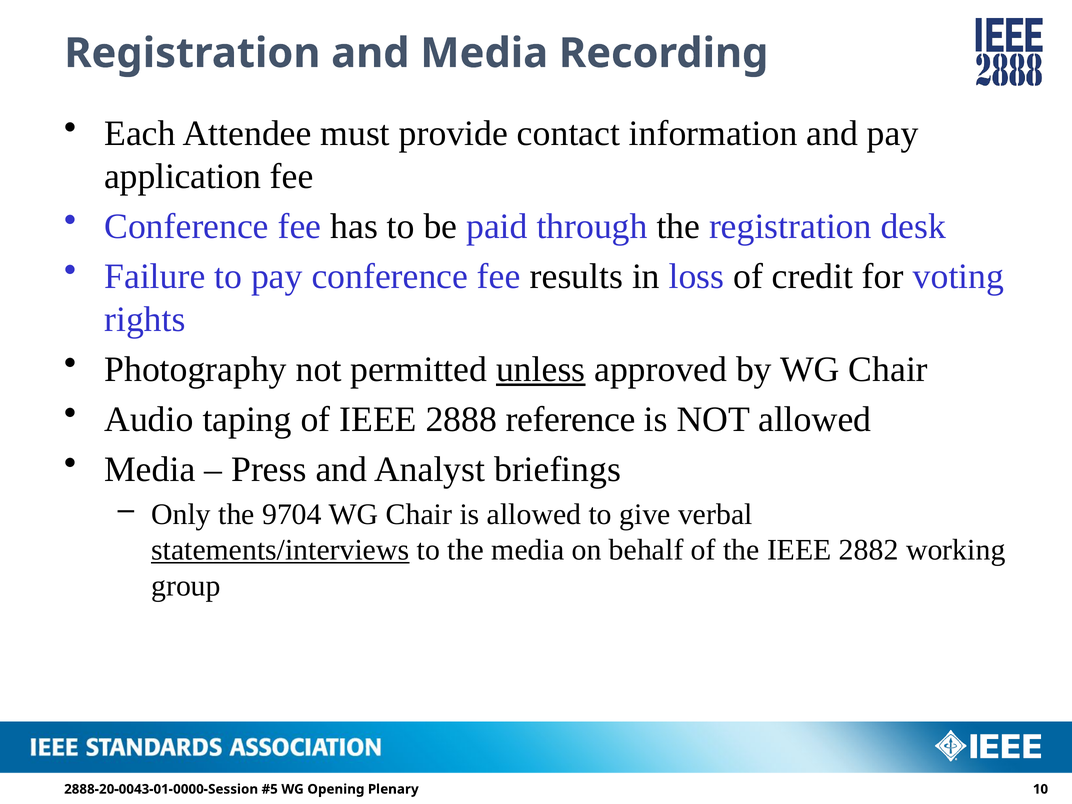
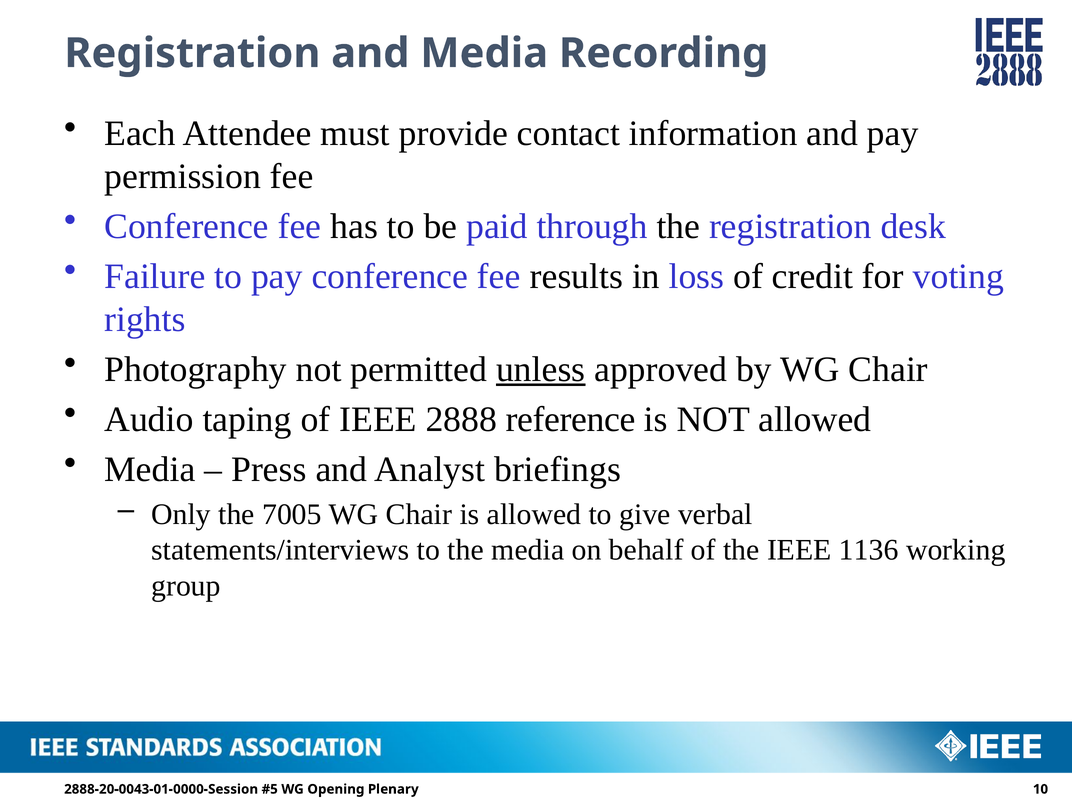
application: application -> permission
9704: 9704 -> 7005
statements/interviews underline: present -> none
2882: 2882 -> 1136
